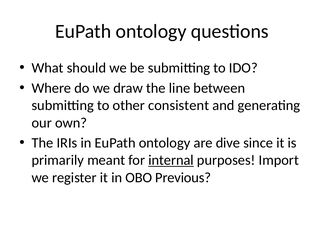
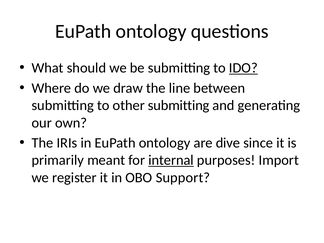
IDO underline: none -> present
other consistent: consistent -> submitting
Previous: Previous -> Support
